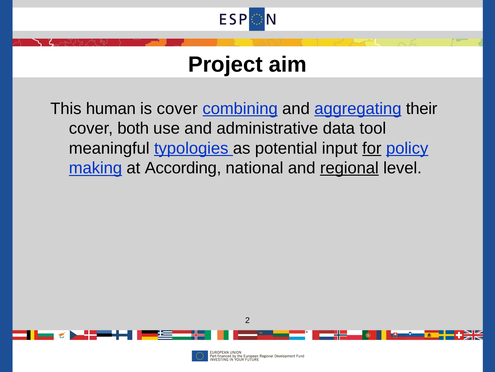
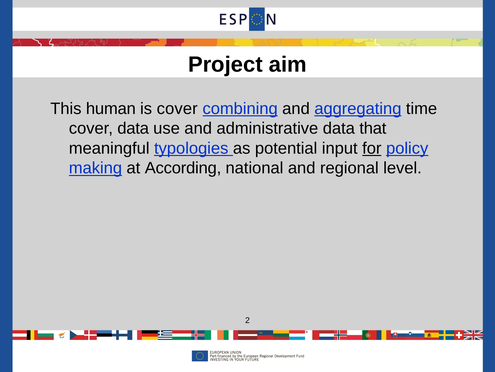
their: their -> time
cover both: both -> data
tool: tool -> that
regional underline: present -> none
